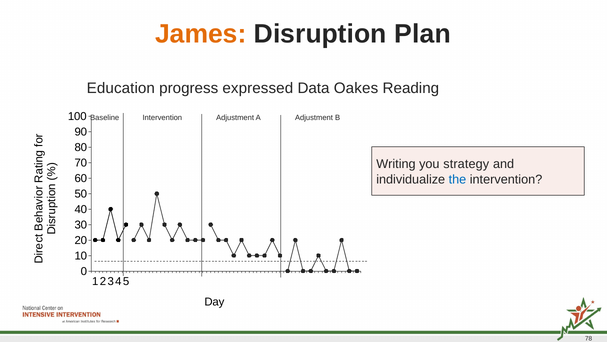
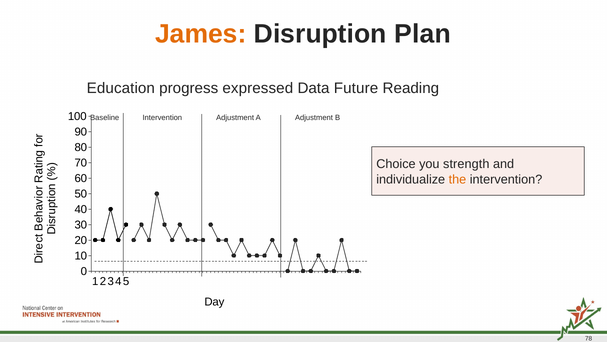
Oakes: Oakes -> Future
Writing: Writing -> Choice
strategy: strategy -> strength
the colour: blue -> orange
